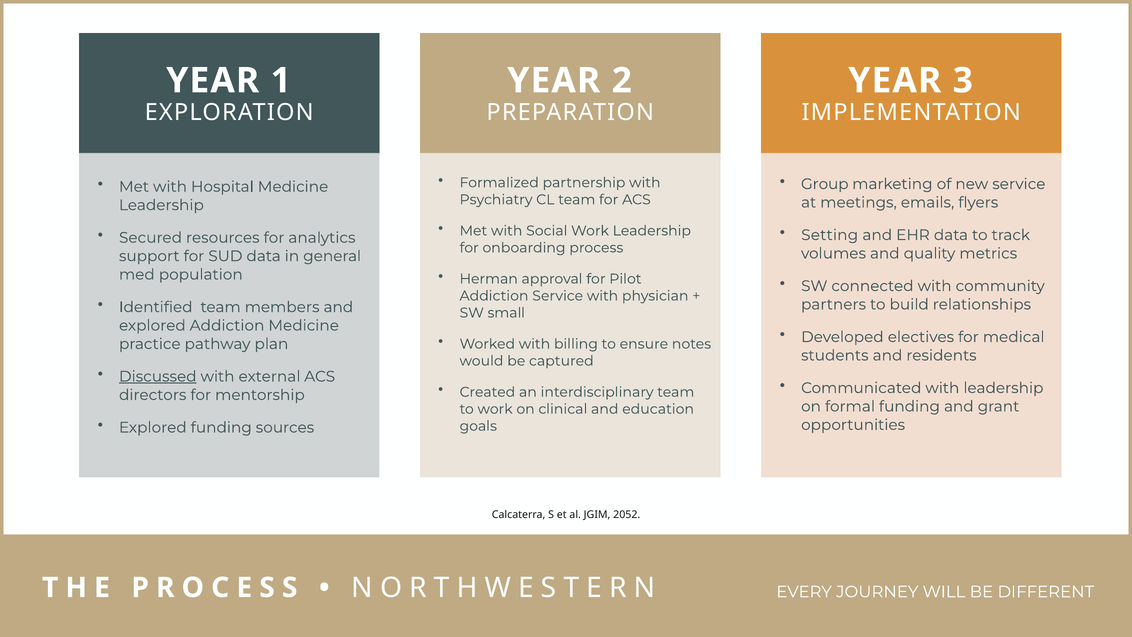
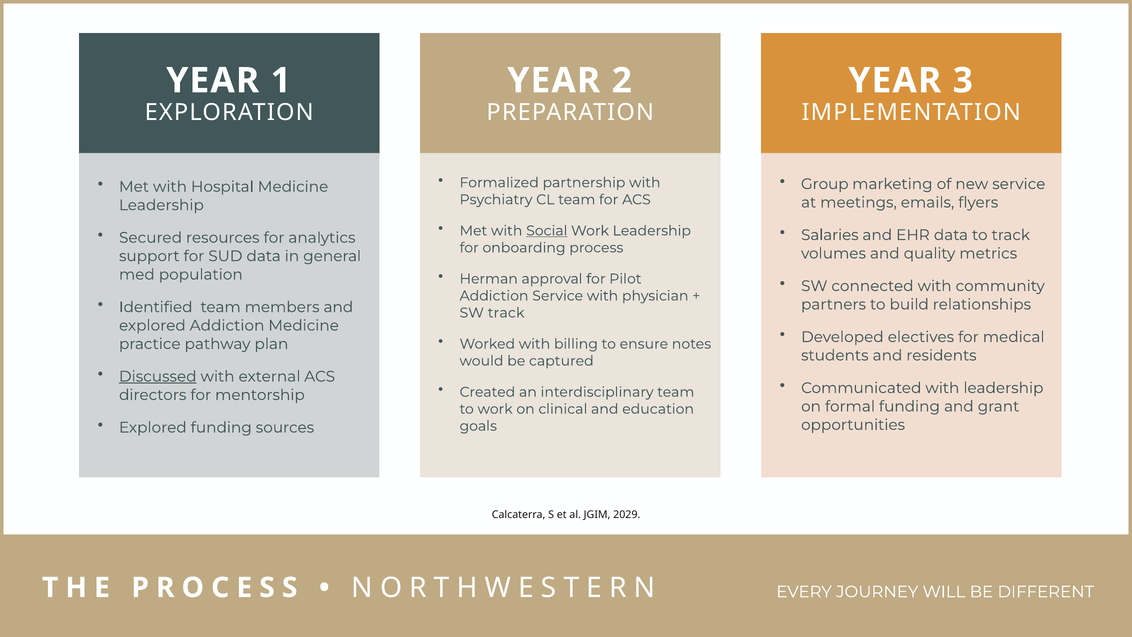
Social underline: none -> present
Setting: Setting -> Salaries
SW small: small -> track
2052: 2052 -> 2029
